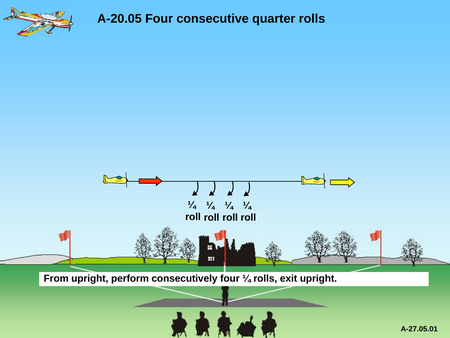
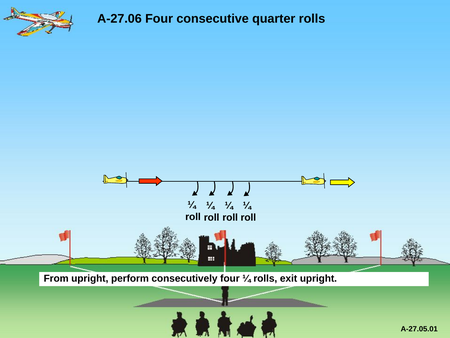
A-20.05: A-20.05 -> A-27.06
